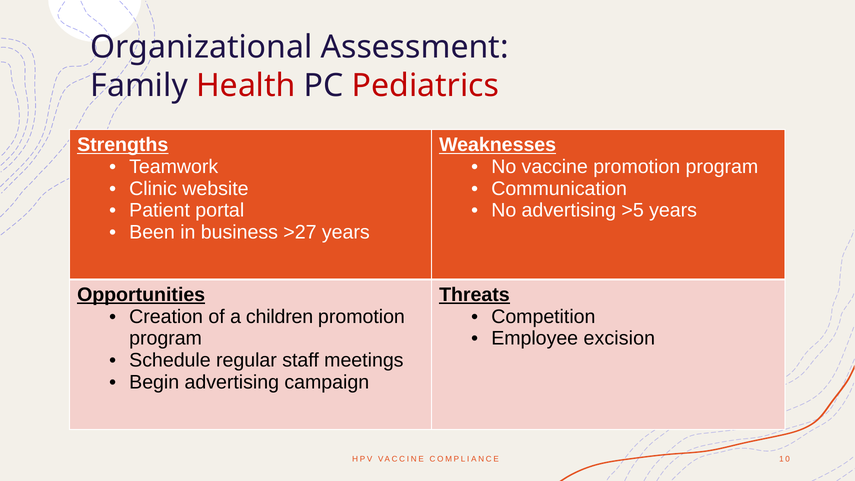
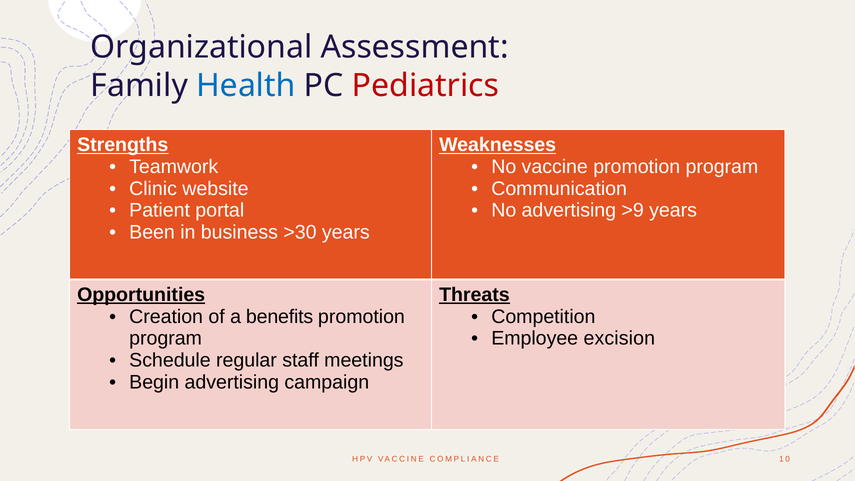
Health colour: red -> blue
>5: >5 -> >9
>27: >27 -> >30
children: children -> benefits
